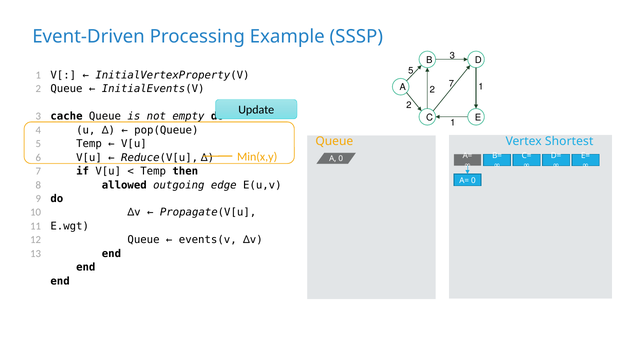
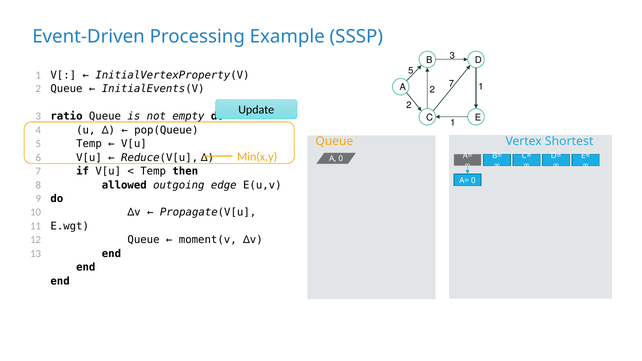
cache: cache -> ratio
events(v: events(v -> moment(v
